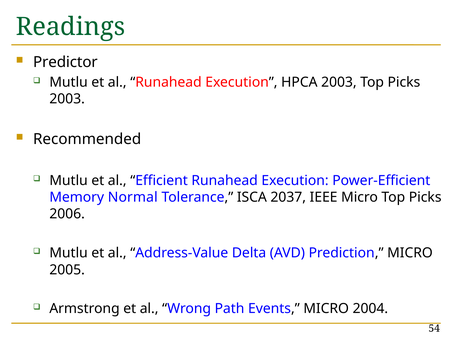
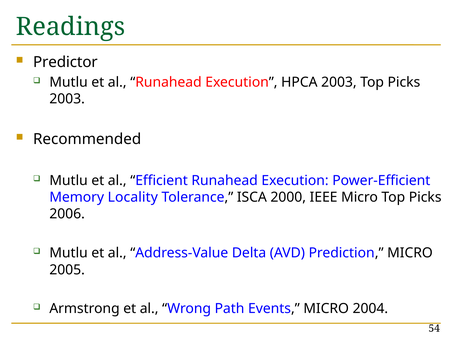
Normal: Normal -> Locality
2037: 2037 -> 2000
